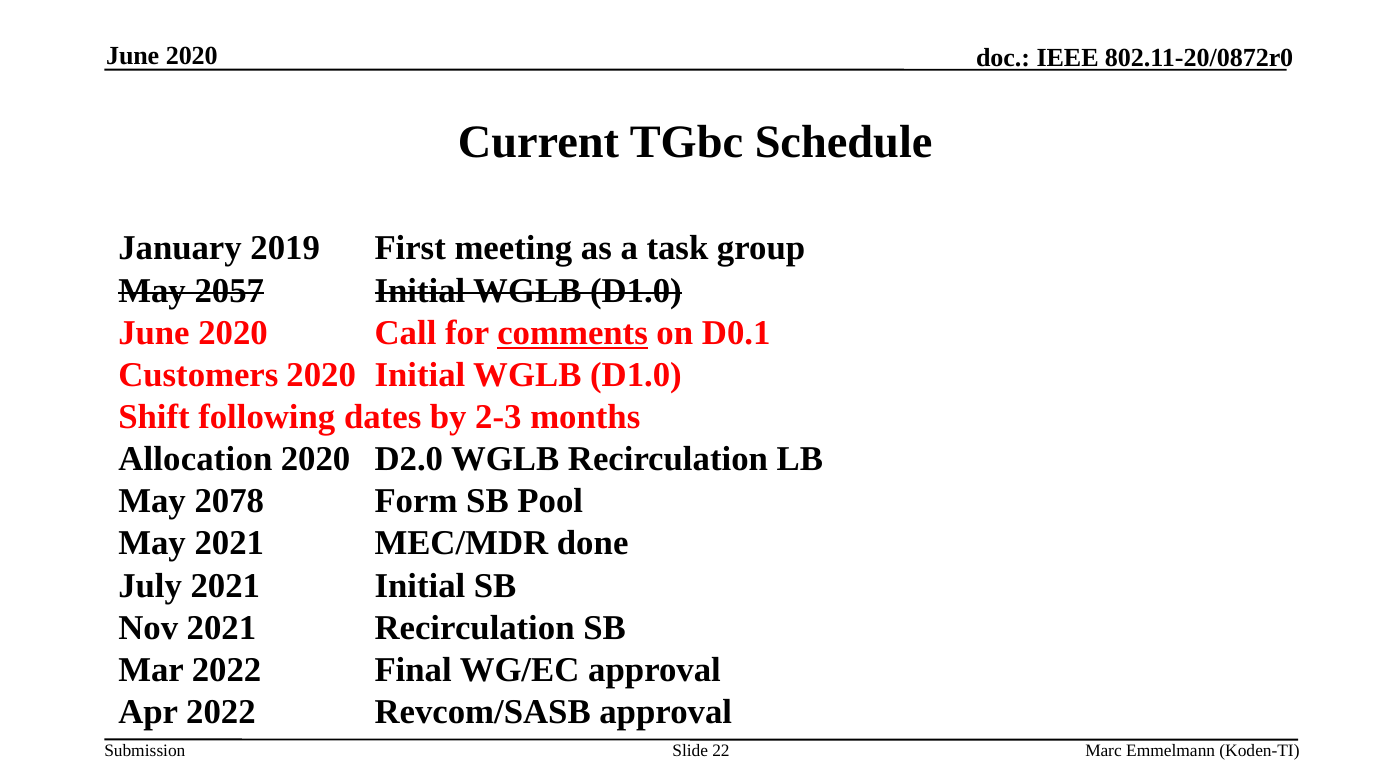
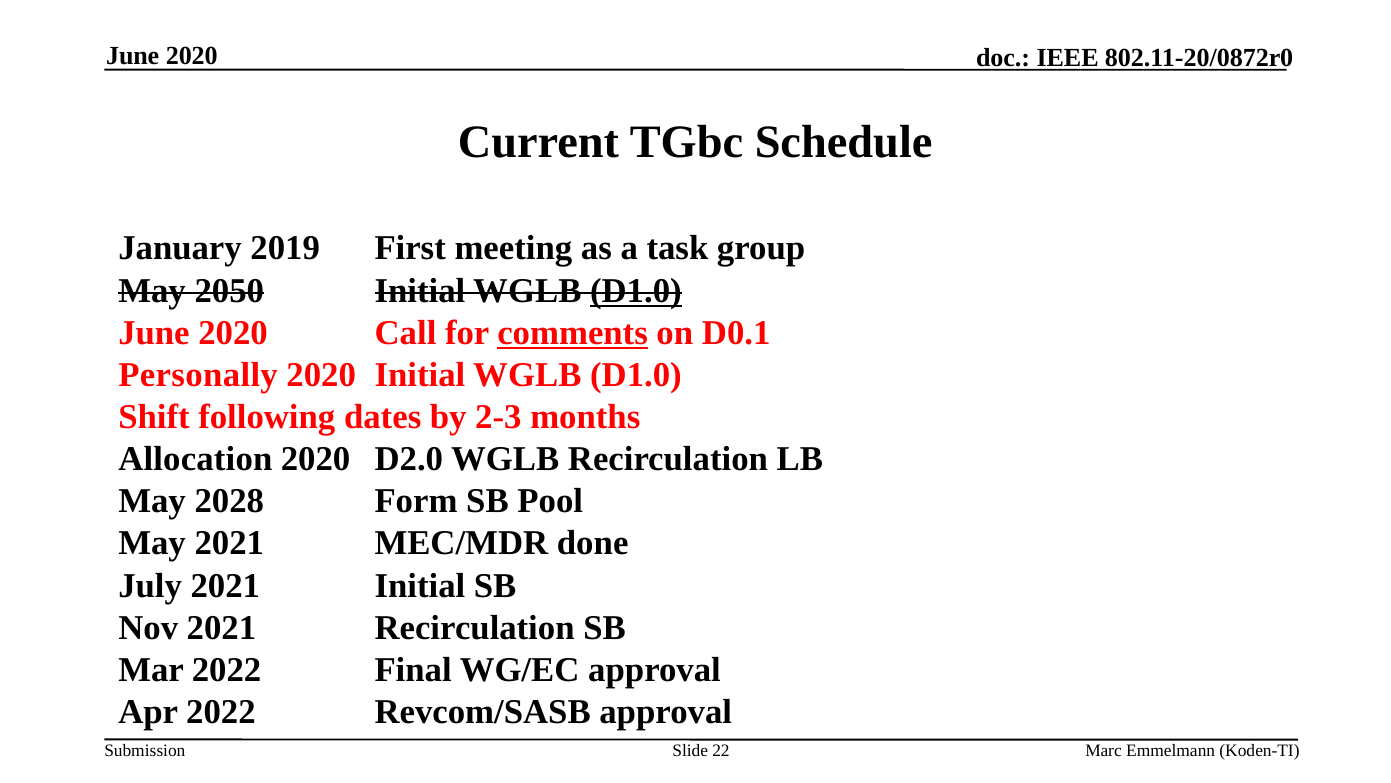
2057: 2057 -> 2050
D1.0 at (636, 290) underline: none -> present
Customers: Customers -> Personally
2078: 2078 -> 2028
